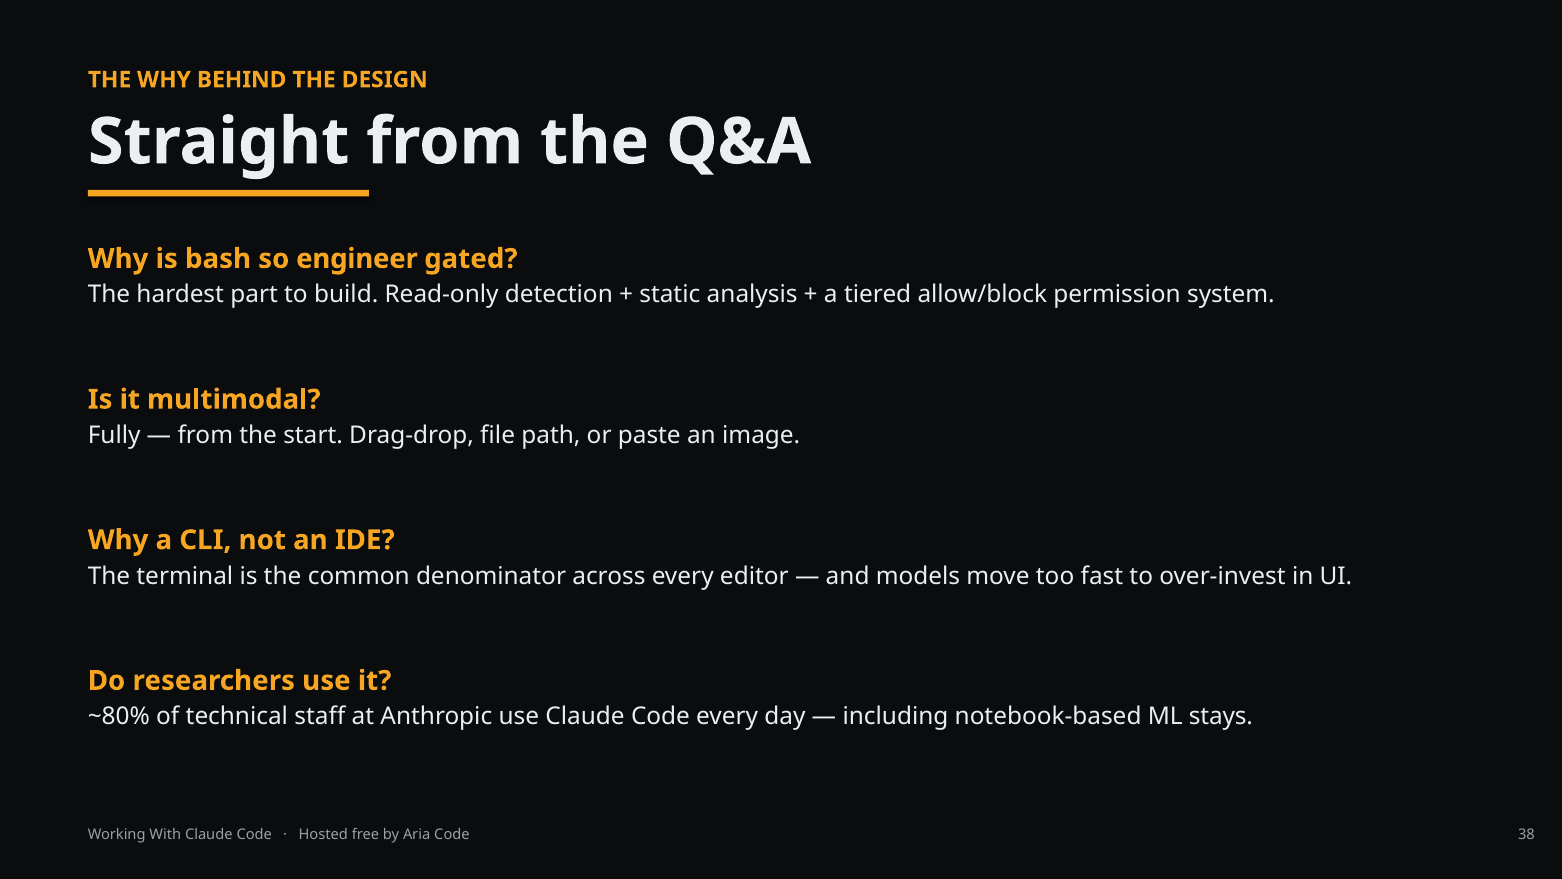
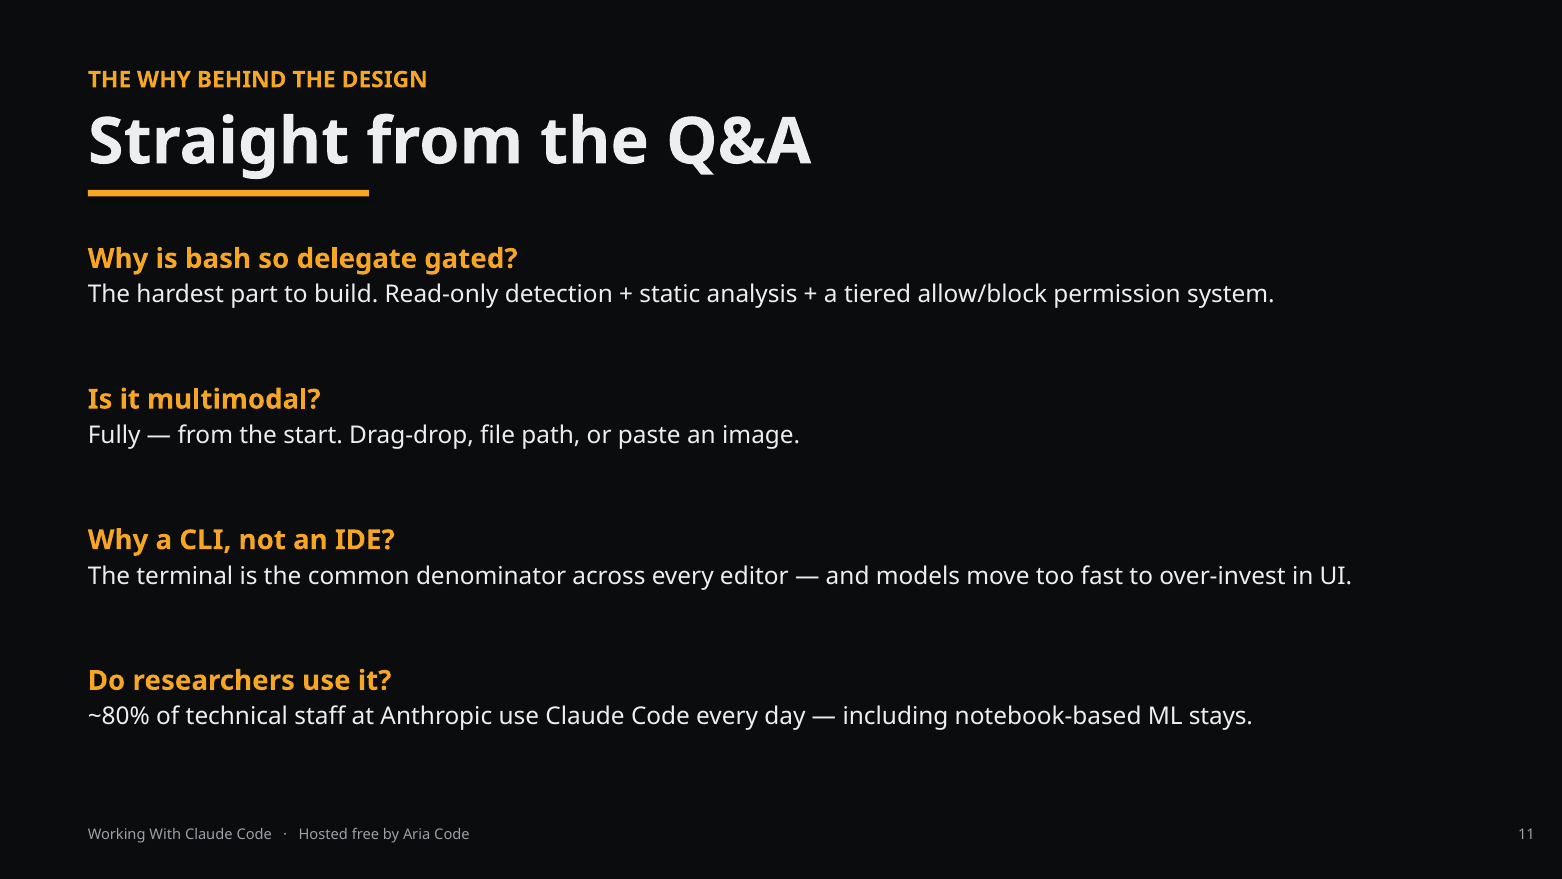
engineer: engineer -> delegate
38: 38 -> 11
